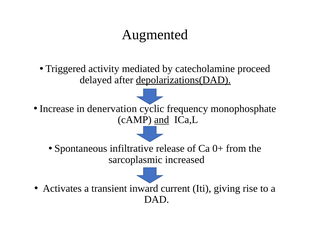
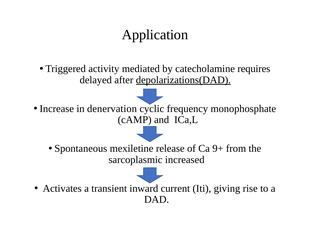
Augmented: Augmented -> Application
proceed: proceed -> requires
and underline: present -> none
infiltrative: infiltrative -> mexiletine
0+: 0+ -> 9+
